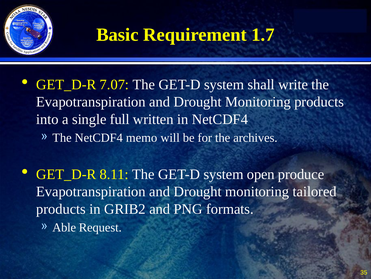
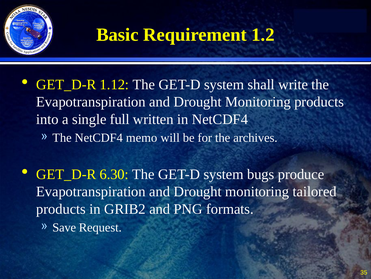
1.7: 1.7 -> 1.2
7.07: 7.07 -> 1.12
8.11: 8.11 -> 6.30
open: open -> bugs
Able: Able -> Save
